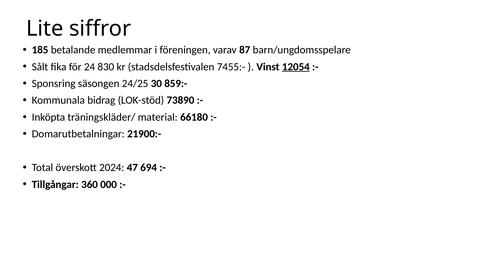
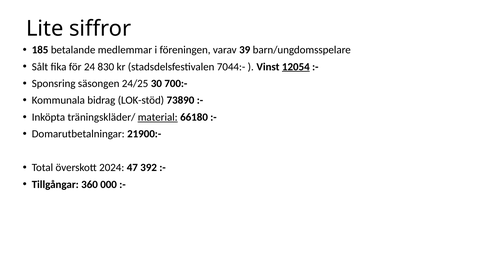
87: 87 -> 39
7455:-: 7455:- -> 7044:-
859:-: 859:- -> 700:-
material underline: none -> present
694: 694 -> 392
